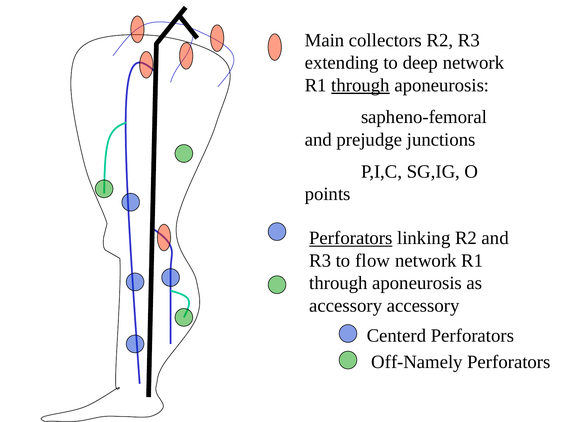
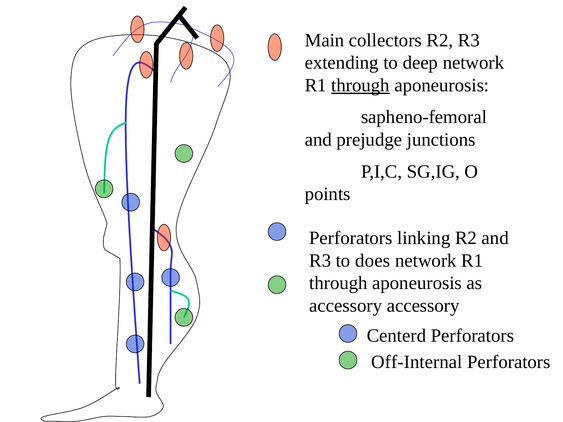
Perforators at (351, 238) underline: present -> none
flow: flow -> does
Off-Namely: Off-Namely -> Off-Internal
